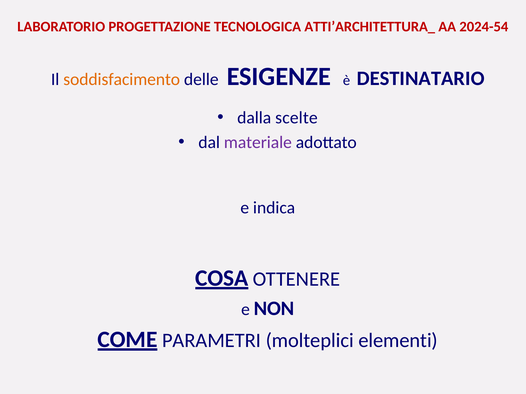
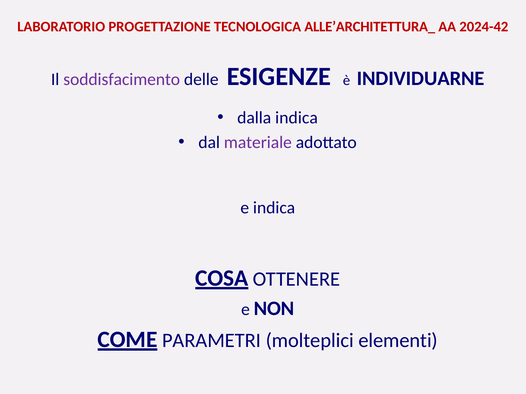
ATTI’ARCHITETTURA_: ATTI’ARCHITETTURA_ -> ALLE’ARCHITETTURA_
2024-54: 2024-54 -> 2024-42
soddisfacimento colour: orange -> purple
DESTINATARIO: DESTINATARIO -> INDIVIDUARNE
dalla scelte: scelte -> indica
